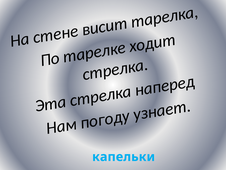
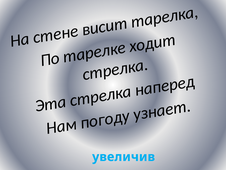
капельки: капельки -> увеличив
